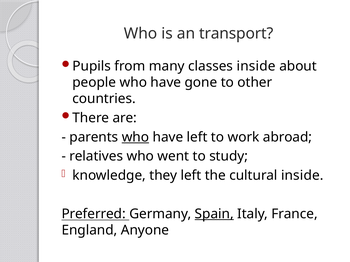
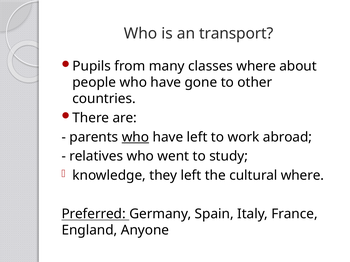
classes inside: inside -> where
cultural inside: inside -> where
Spain underline: present -> none
